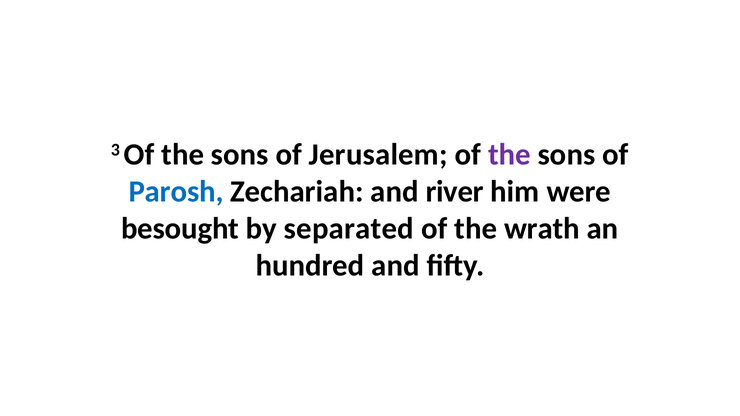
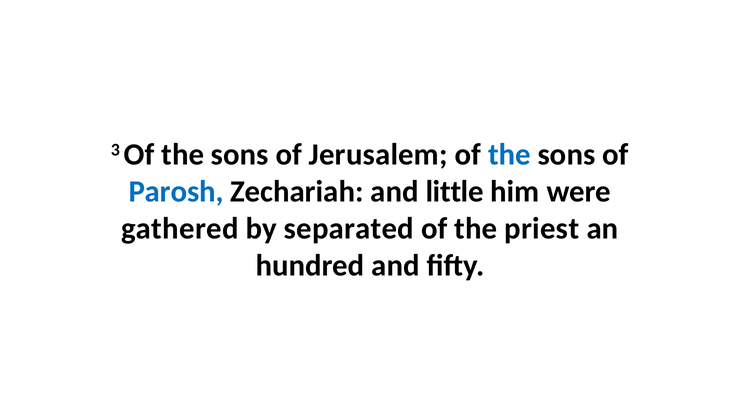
the at (509, 155) colour: purple -> blue
river: river -> little
besought: besought -> gathered
wrath: wrath -> priest
